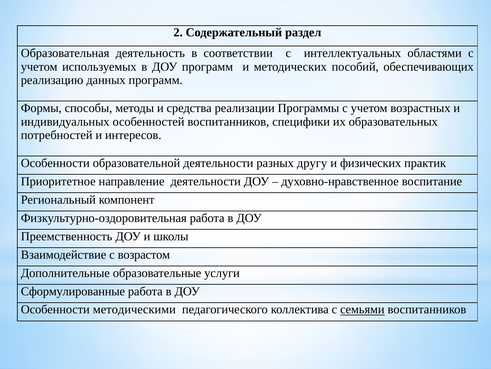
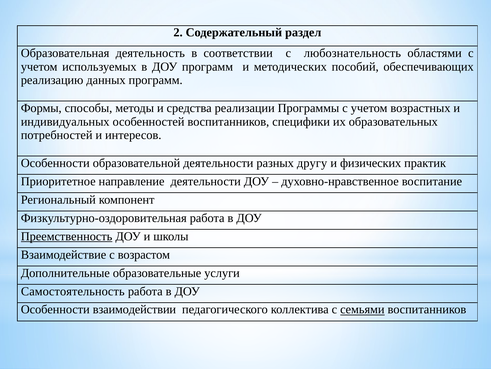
интеллектуальных: интеллектуальных -> любознательность
Преемственность underline: none -> present
Сформулированные: Сформулированные -> Самостоятельность
методическими: методическими -> взаимодействии
